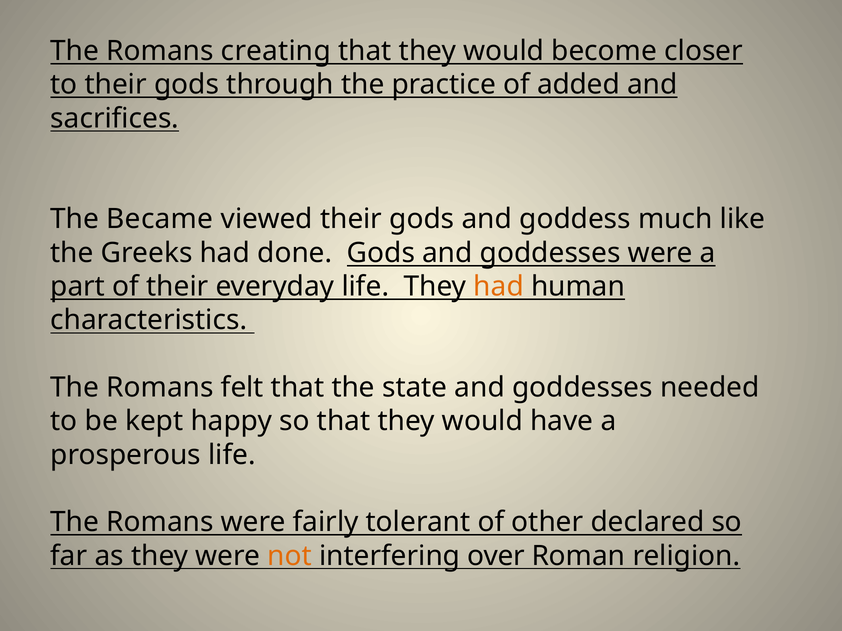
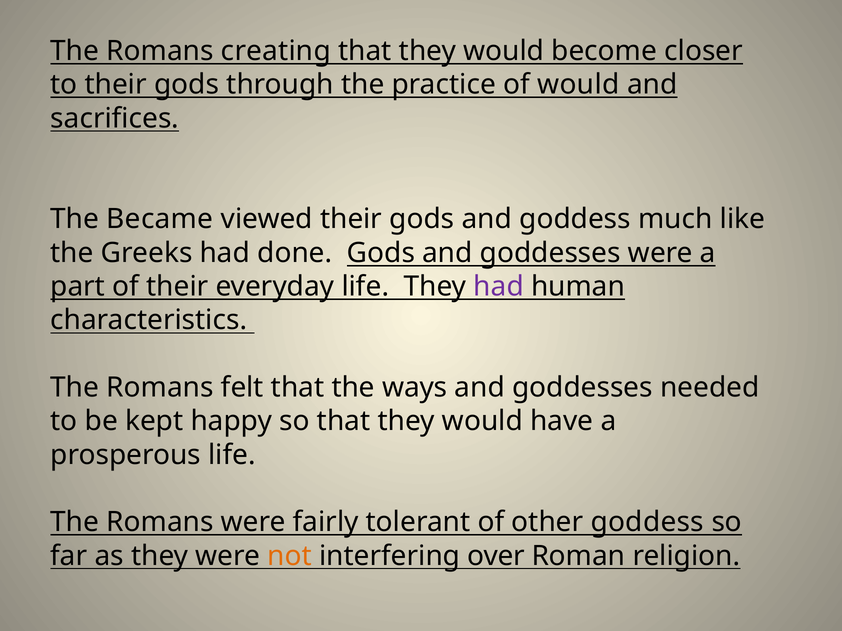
of added: added -> would
had at (499, 287) colour: orange -> purple
state: state -> ways
other declared: declared -> goddess
